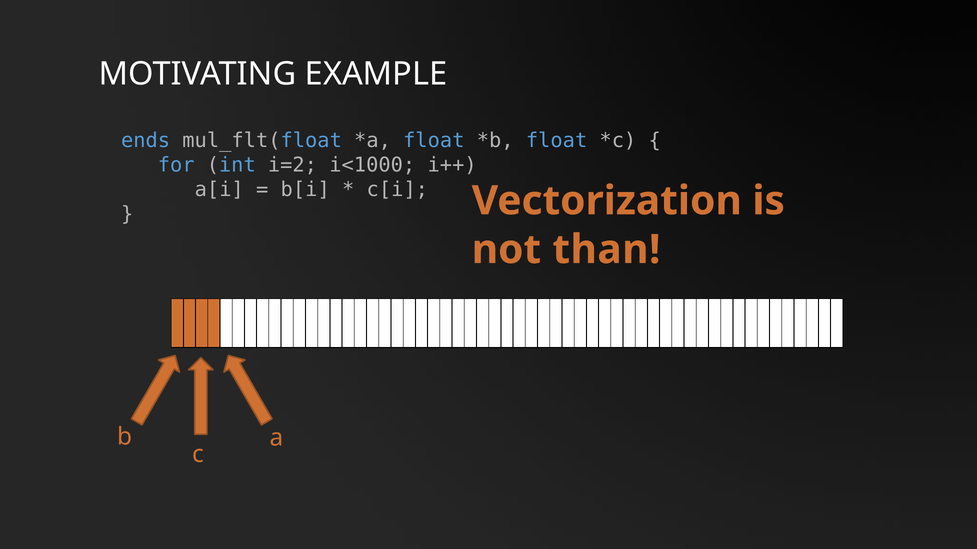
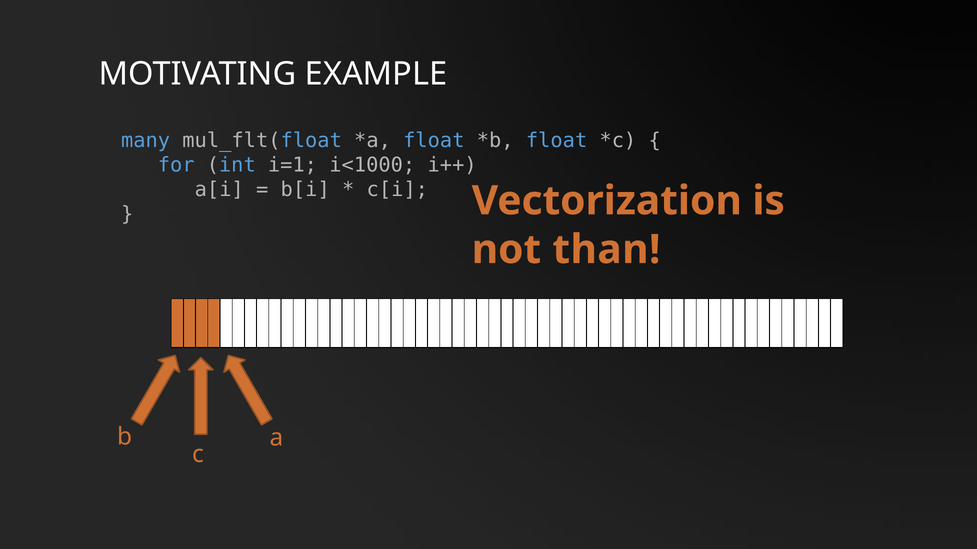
ends: ends -> many
i=2: i=2 -> i=1
